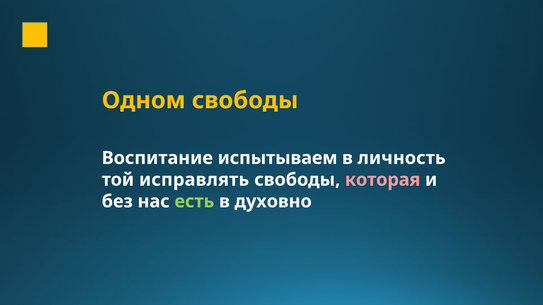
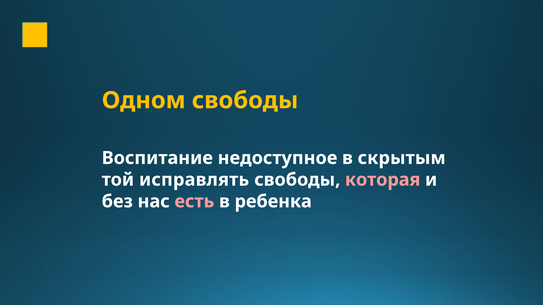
испытываем: испытываем -> недоступное
личность: личность -> скрытым
есть colour: light green -> pink
духовно: духовно -> ребенка
